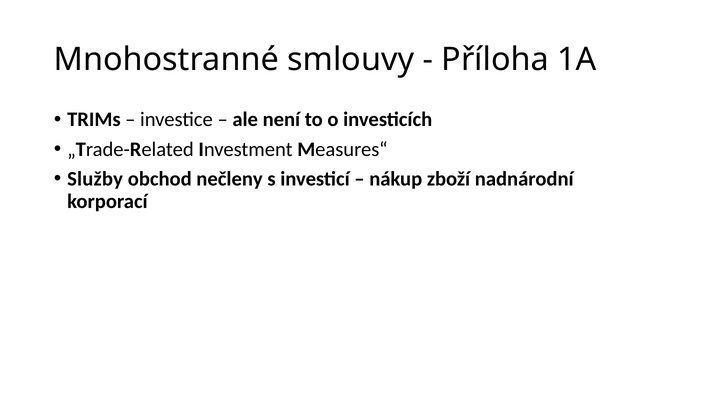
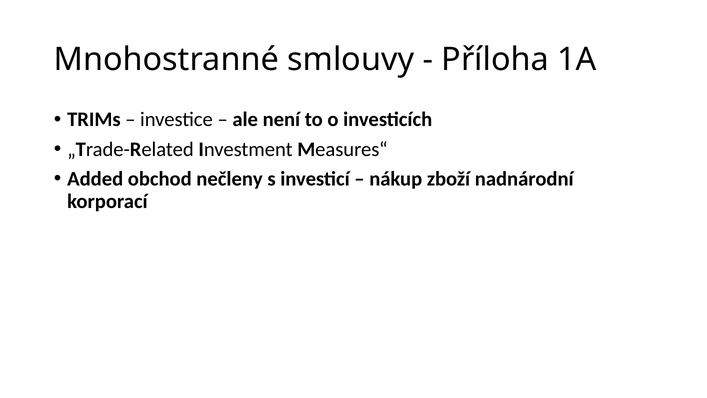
Služby: Služby -> Added
